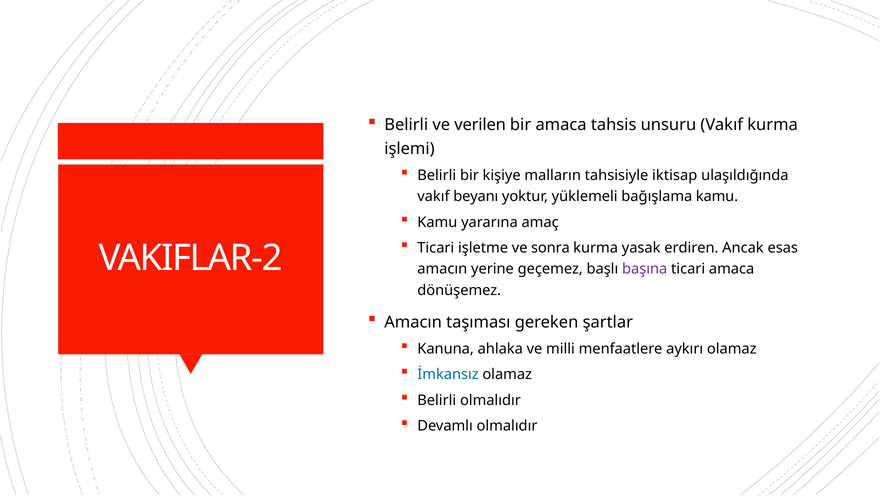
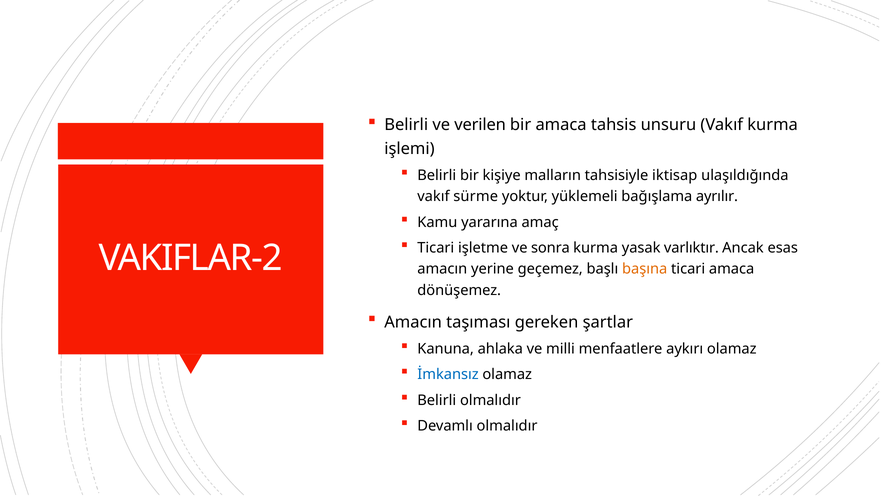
beyanı: beyanı -> sürme
bağışlama kamu: kamu -> ayrılır
erdiren: erdiren -> varlıktır
başına colour: purple -> orange
